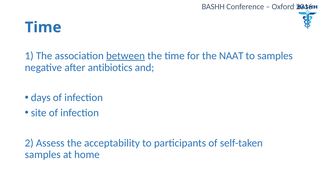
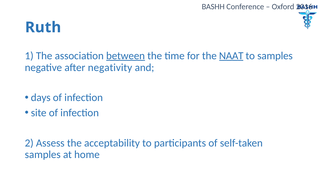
Time at (43, 27): Time -> Ruth
NAAT underline: none -> present
antibiotics: antibiotics -> negativity
